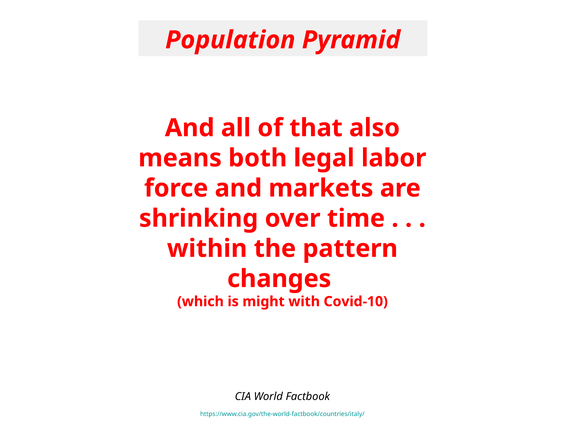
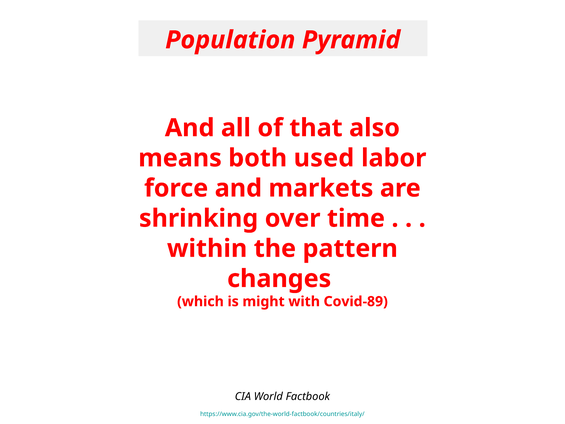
legal: legal -> used
Covid-10: Covid-10 -> Covid-89
